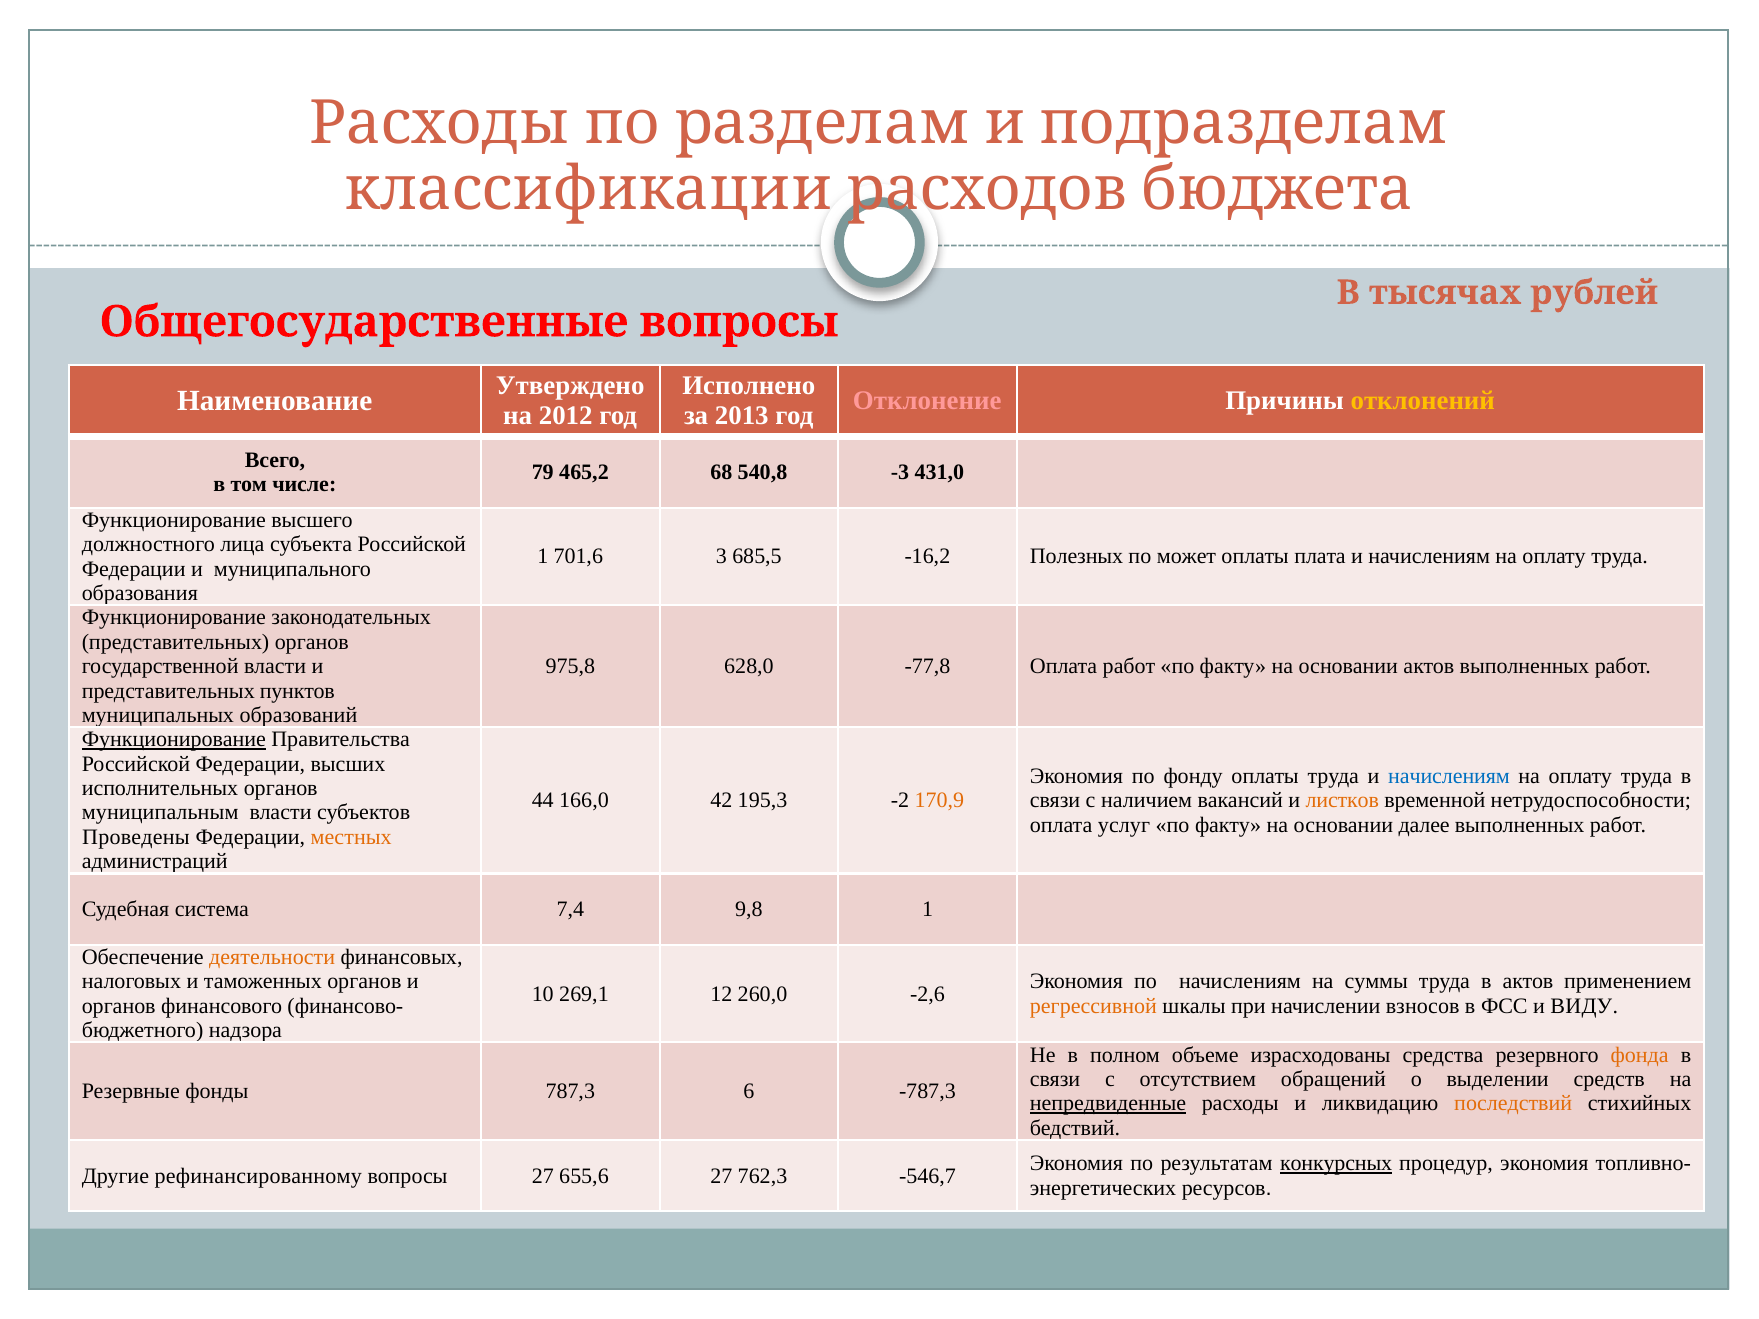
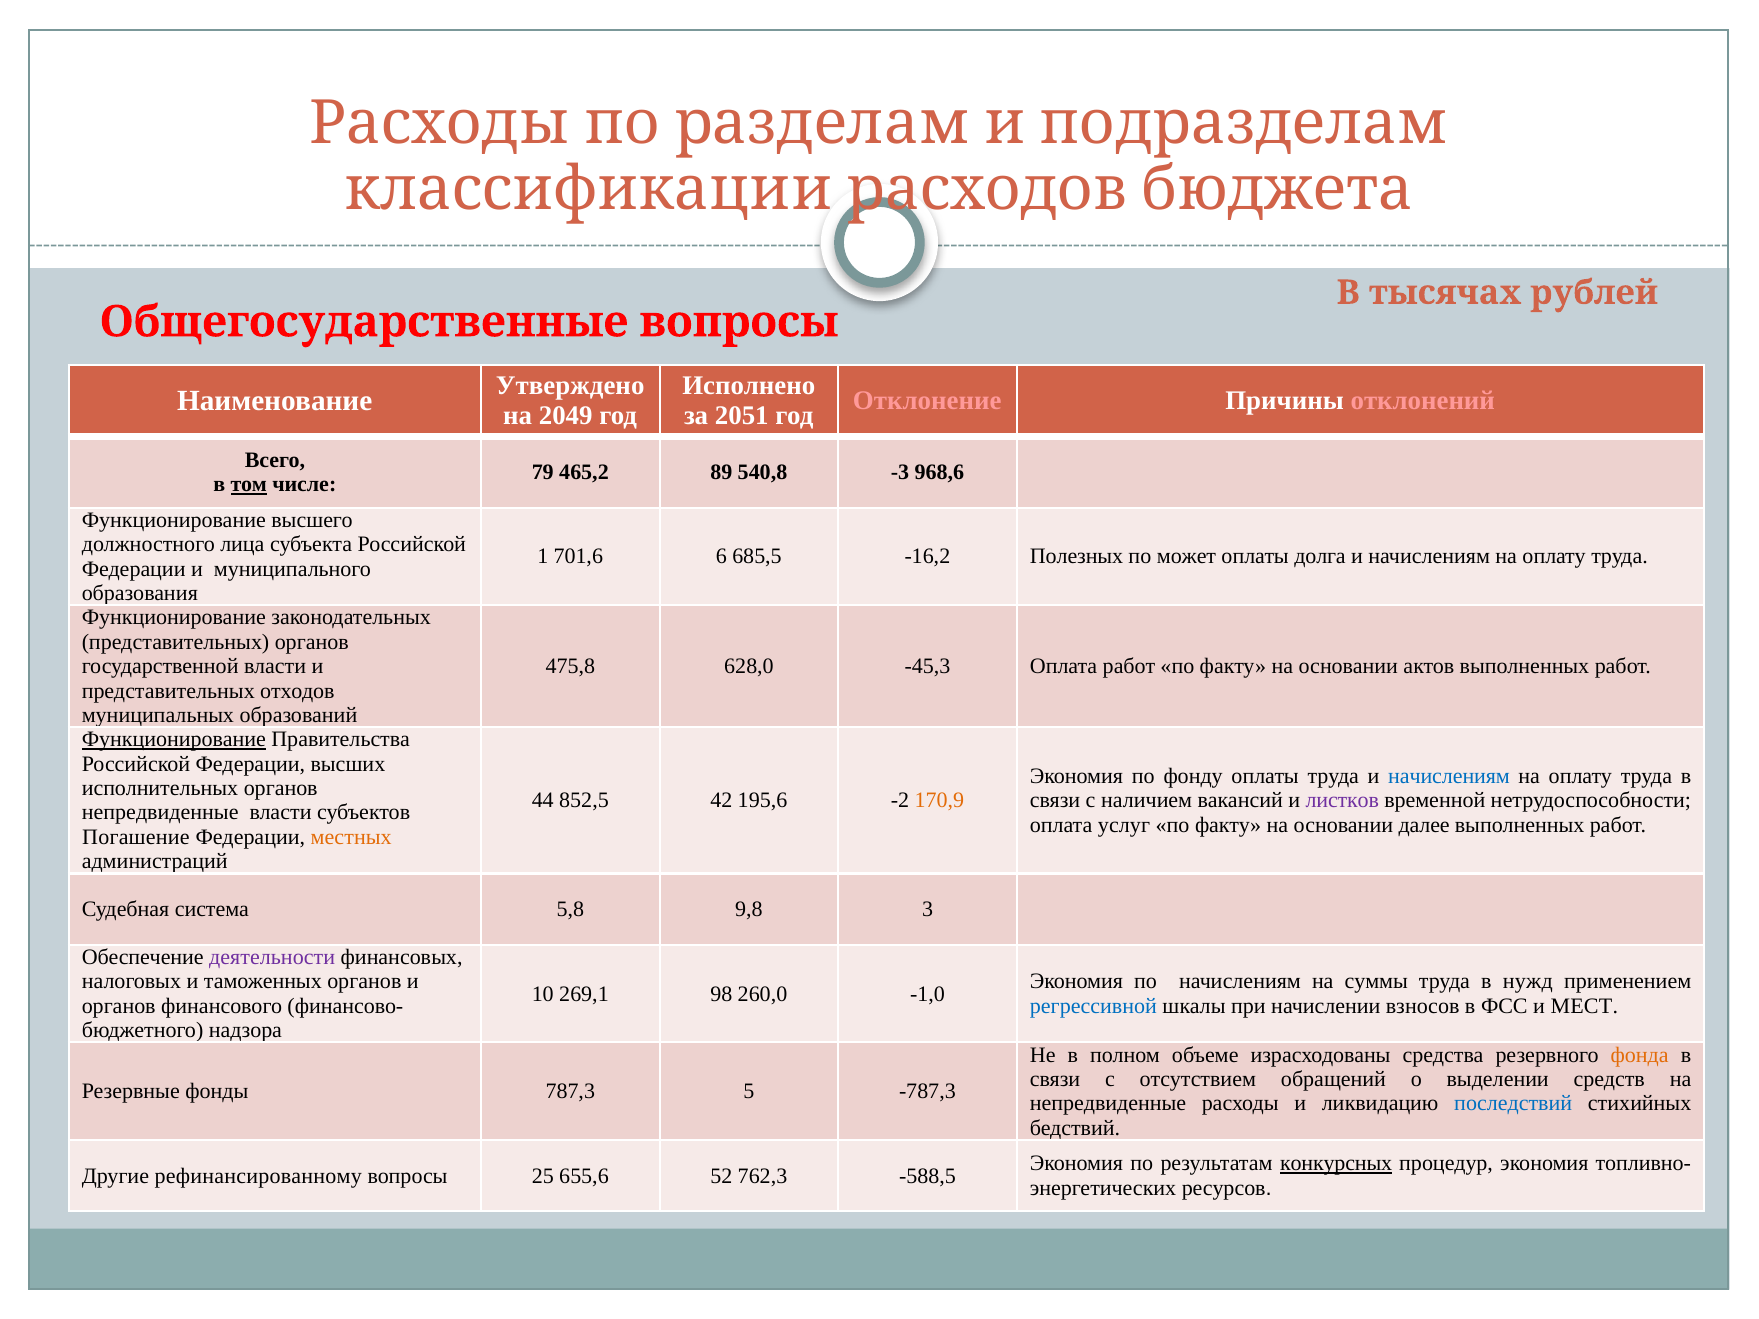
отклонений colour: yellow -> pink
2012: 2012 -> 2049
2013: 2013 -> 2051
68: 68 -> 89
431,0: 431,0 -> 968,6
том underline: none -> present
3: 3 -> 6
плата: плата -> долга
975,8: 975,8 -> 475,8
-77,8: -77,8 -> -45,3
пунктов: пунктов -> отходов
166,0: 166,0 -> 852,5
195,3: 195,3 -> 195,6
листков colour: orange -> purple
муниципальным at (160, 813): муниципальным -> непредвиденные
Проведены: Проведены -> Погашение
7,4: 7,4 -> 5,8
9,8 1: 1 -> 3
деятельности colour: orange -> purple
в актов: актов -> нужд
12: 12 -> 98
-2,6: -2,6 -> -1,0
регрессивной colour: orange -> blue
ВИДУ: ВИДУ -> МЕСТ
6: 6 -> 5
непредвиденные at (1108, 1104) underline: present -> none
последствий colour: orange -> blue
вопросы 27: 27 -> 25
655,6 27: 27 -> 52
-546,7: -546,7 -> -588,5
